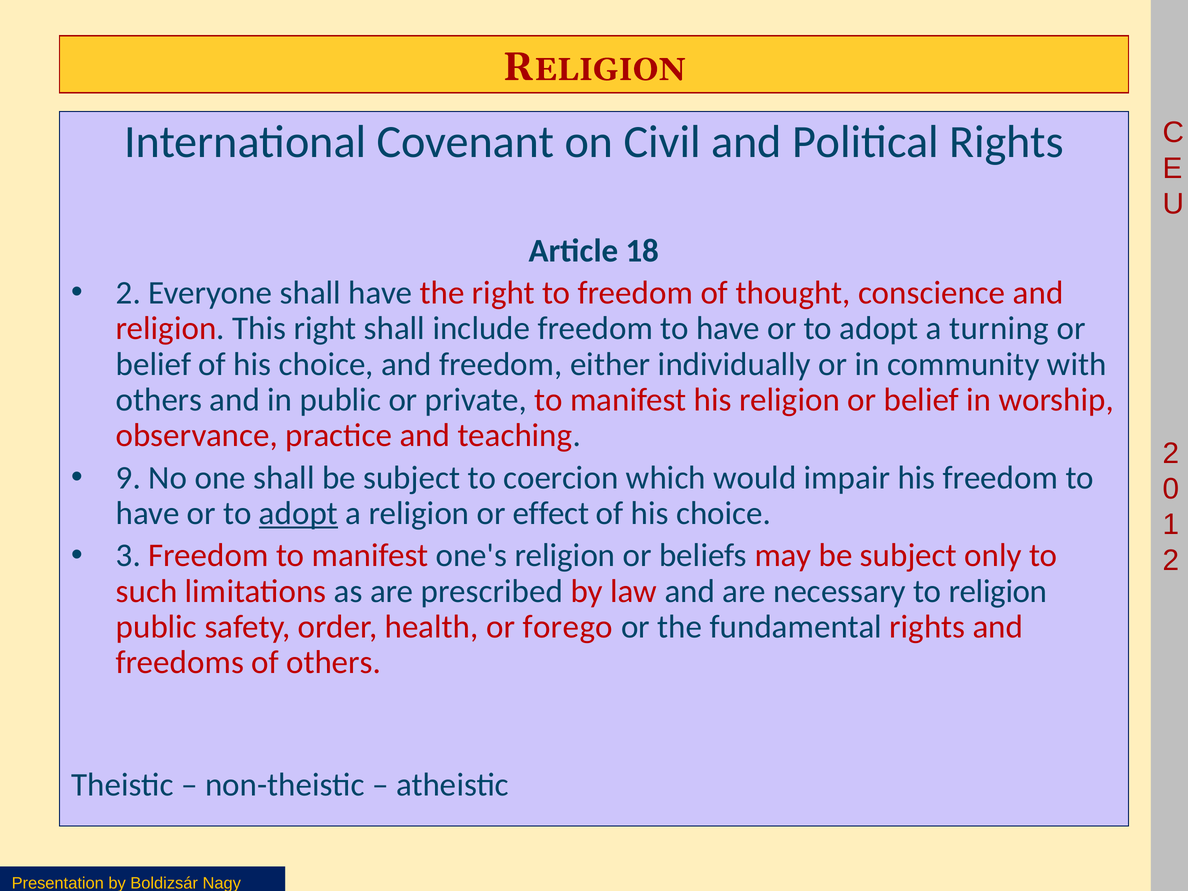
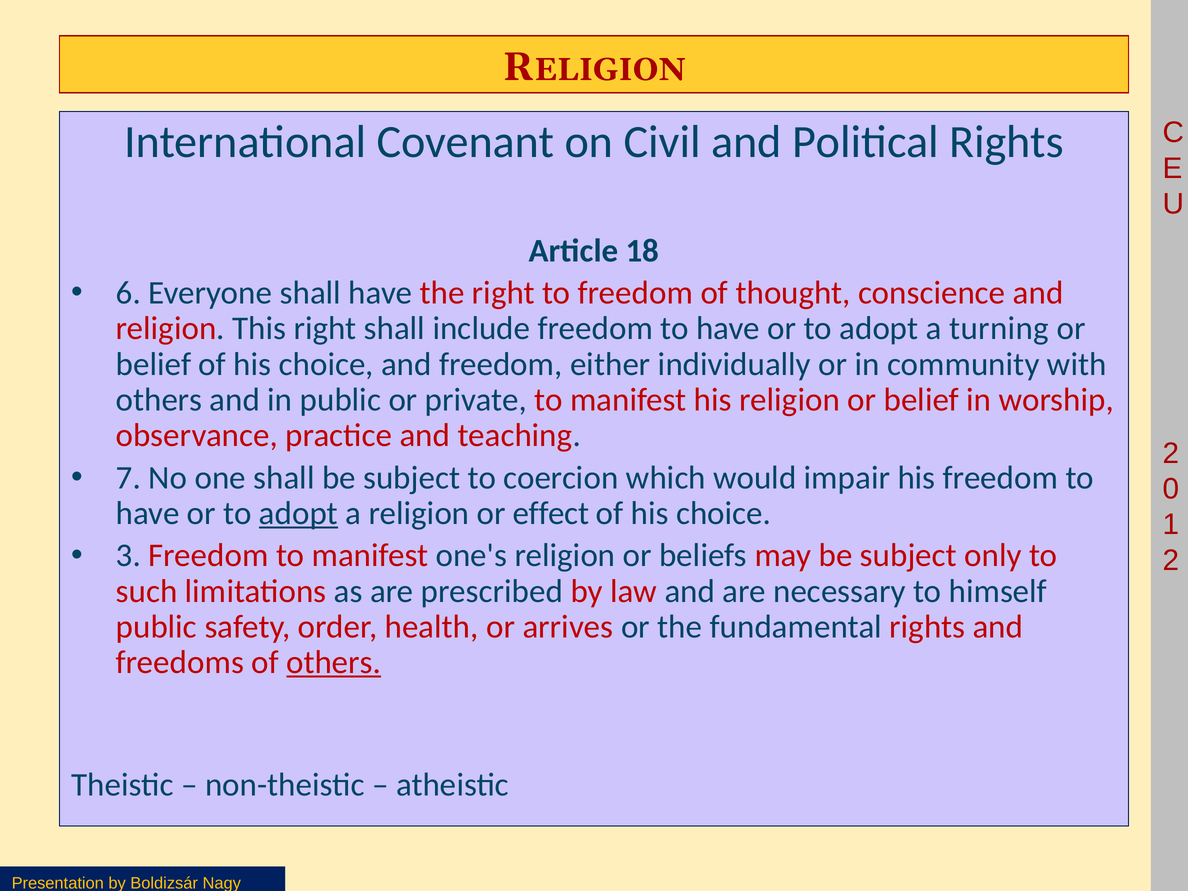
2 at (128, 293): 2 -> 6
9: 9 -> 7
to religion: religion -> himself
forego: forego -> arrives
others at (334, 662) underline: none -> present
